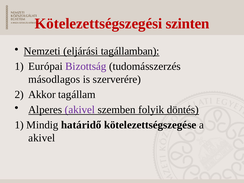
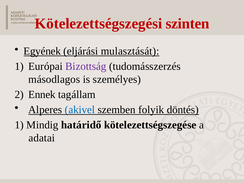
Nemzeti: Nemzeti -> Egyének
tagállamban: tagállamban -> mulasztását
szerverére: szerverére -> személyes
Akkor: Akkor -> Ennek
akivel at (80, 110) colour: purple -> blue
akivel at (42, 138): akivel -> adatai
